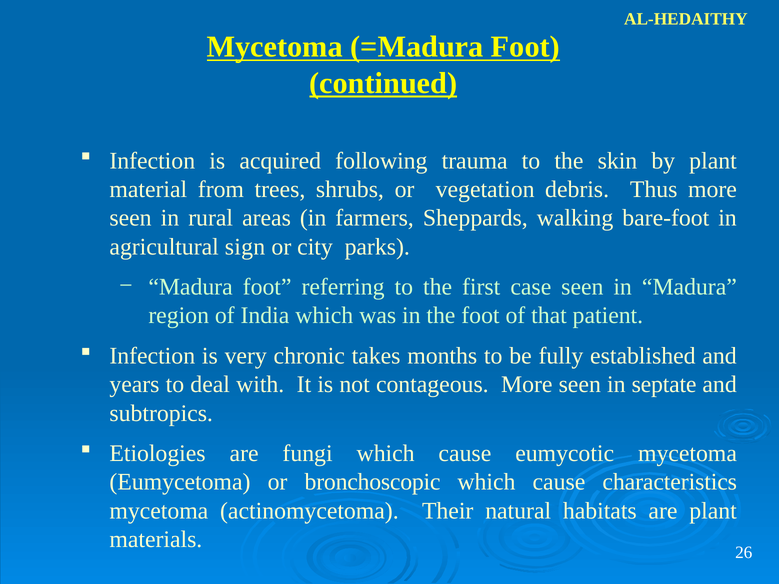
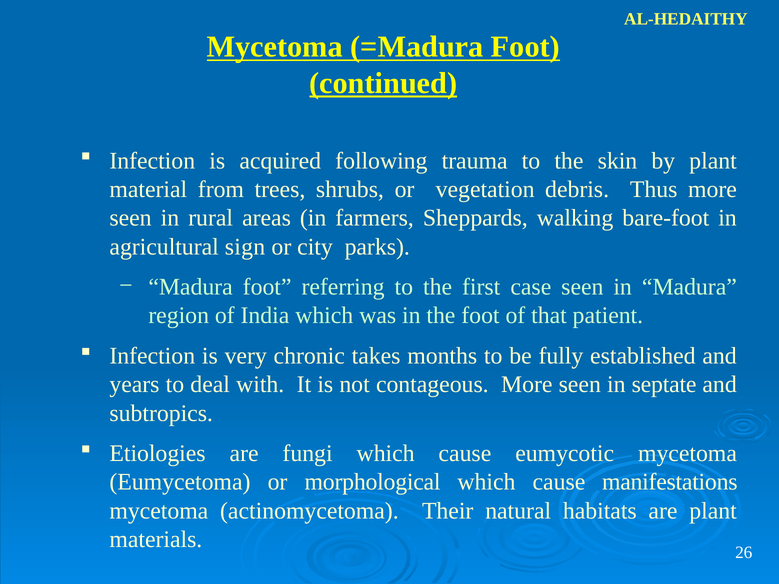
bronchoscopic: bronchoscopic -> morphological
characteristics: characteristics -> manifestations
